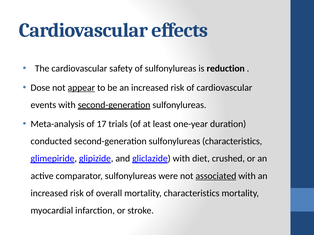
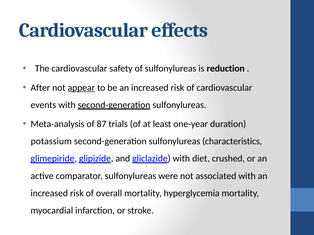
Dose: Dose -> After
17: 17 -> 87
conducted: conducted -> potassium
associated underline: present -> none
mortality characteristics: characteristics -> hyperglycemia
